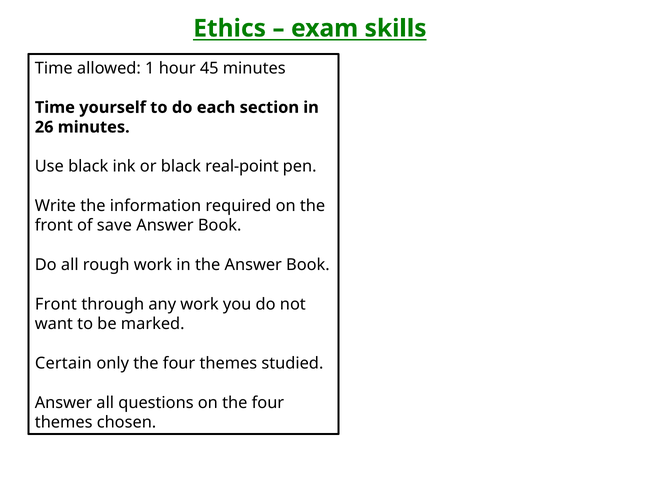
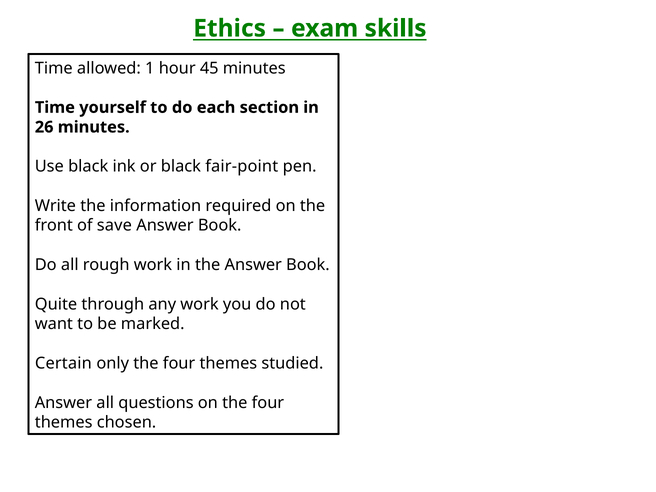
real-point: real-point -> fair-point
Front at (56, 304): Front -> Quite
